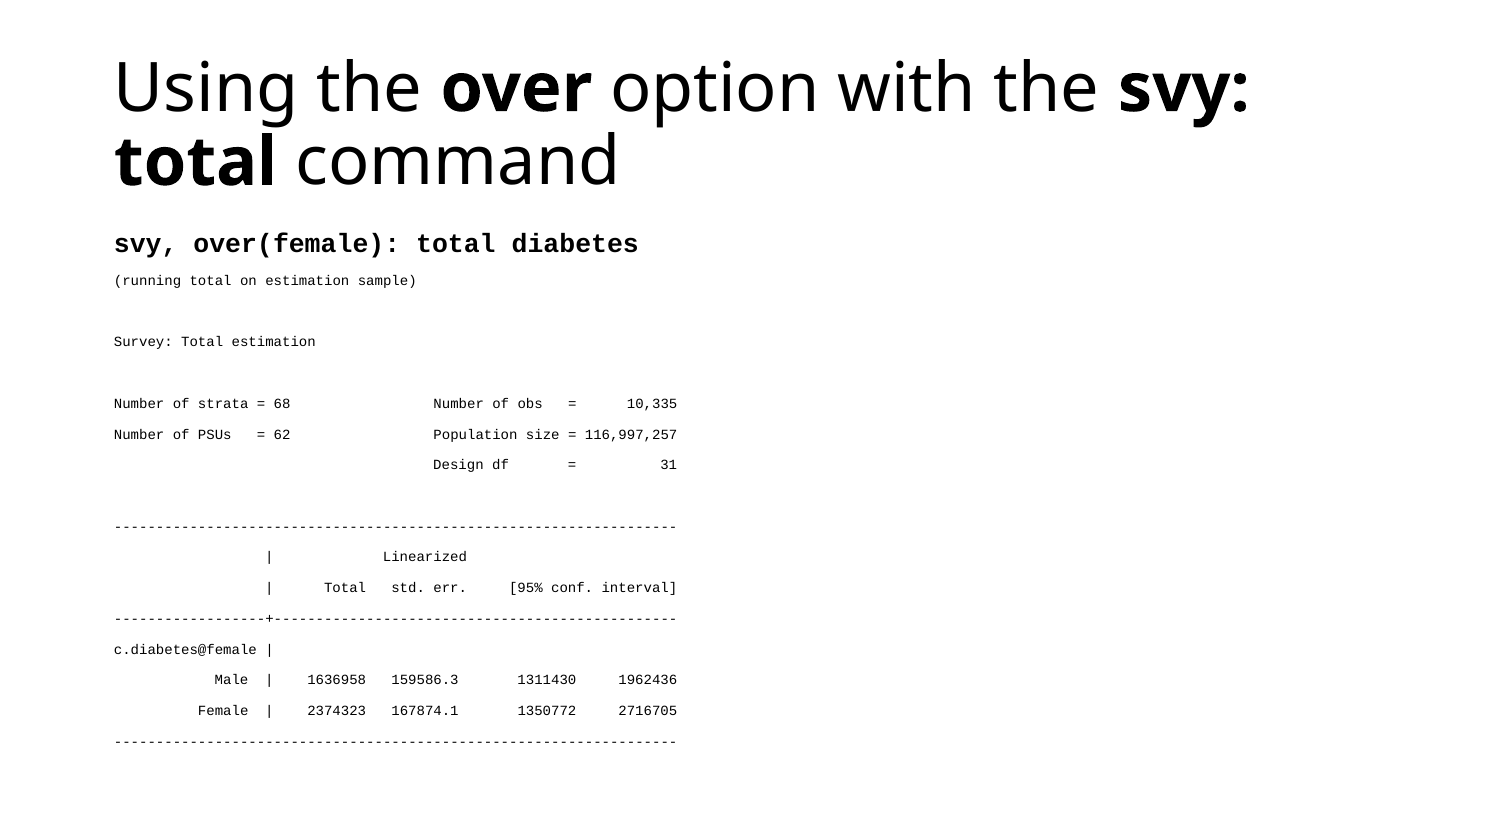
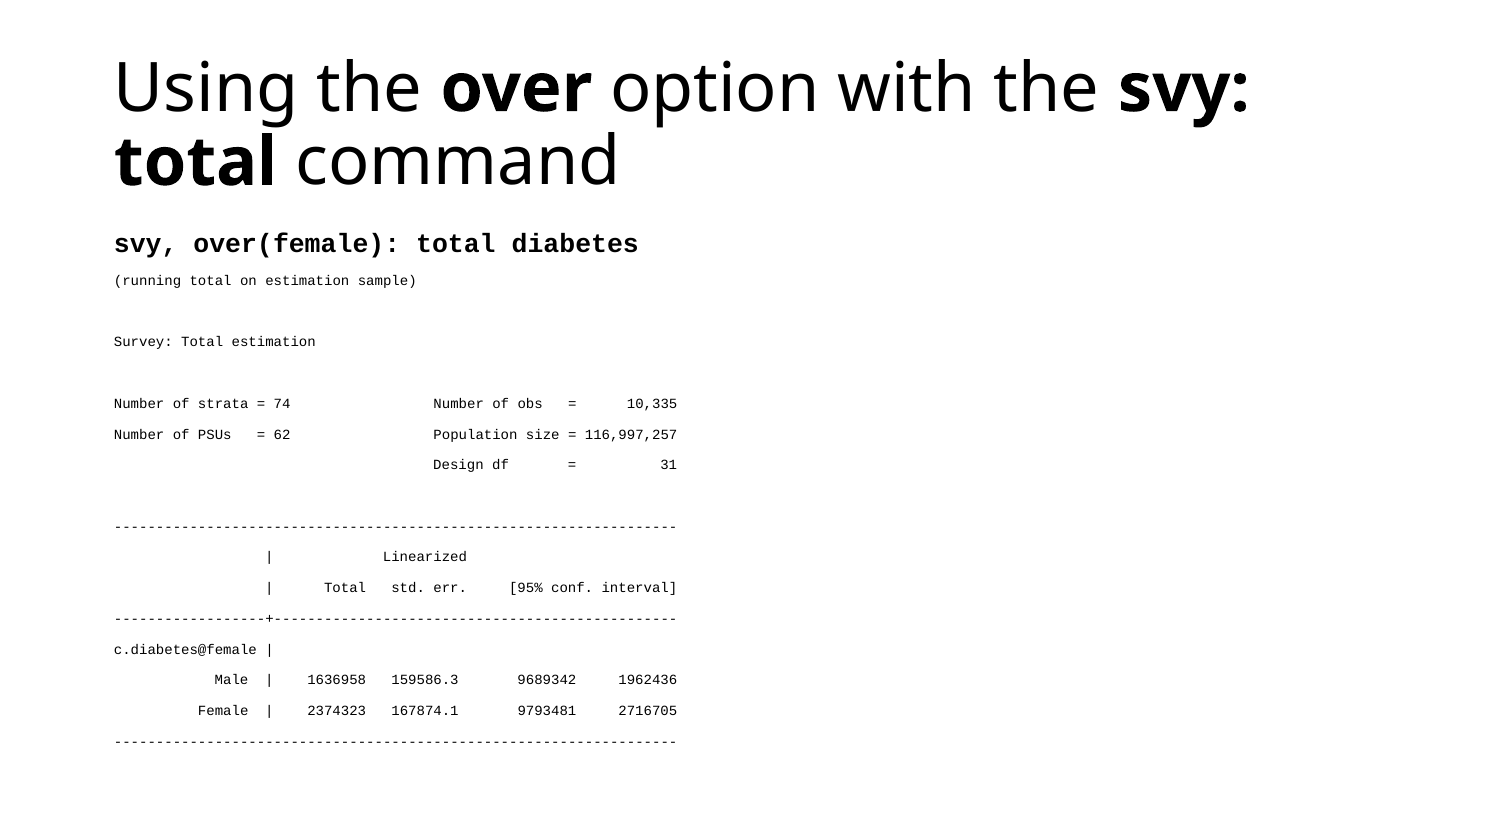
68: 68 -> 74
1311430: 1311430 -> 9689342
1350772: 1350772 -> 9793481
